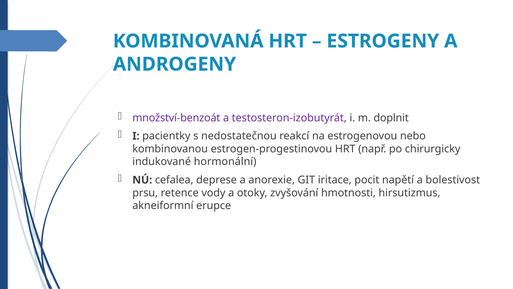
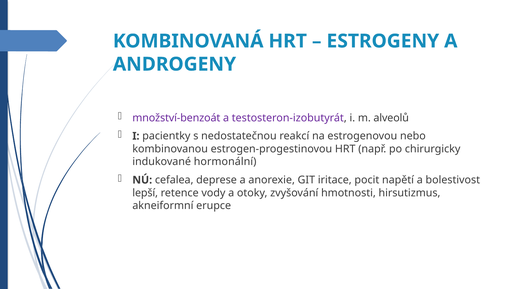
doplnit: doplnit -> alveolů
prsu: prsu -> lepší
